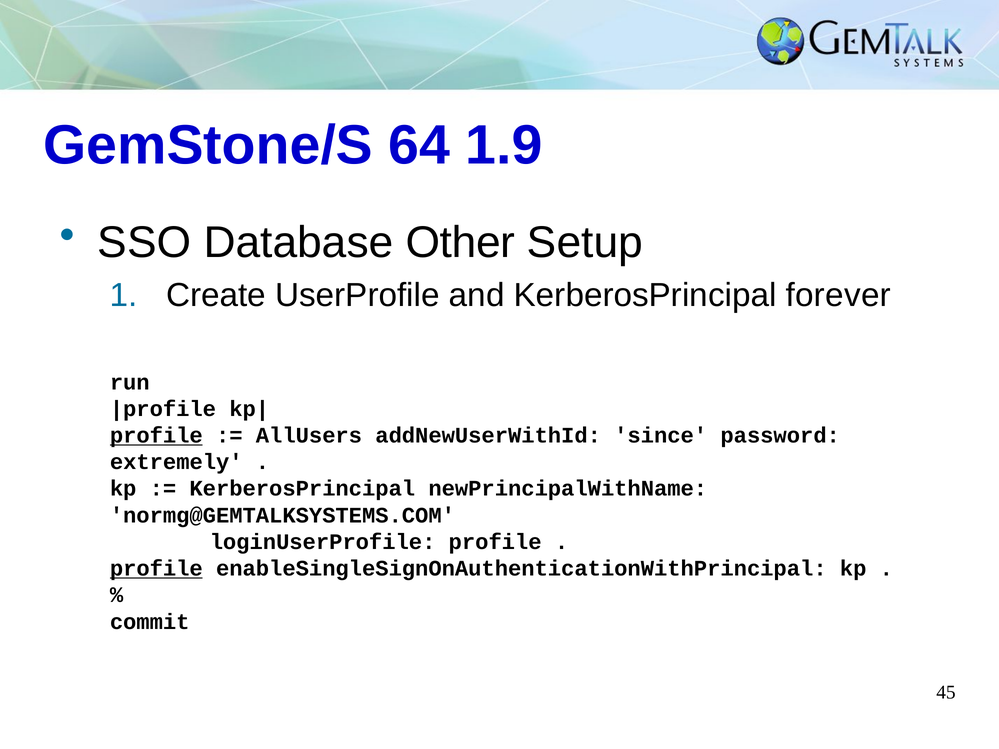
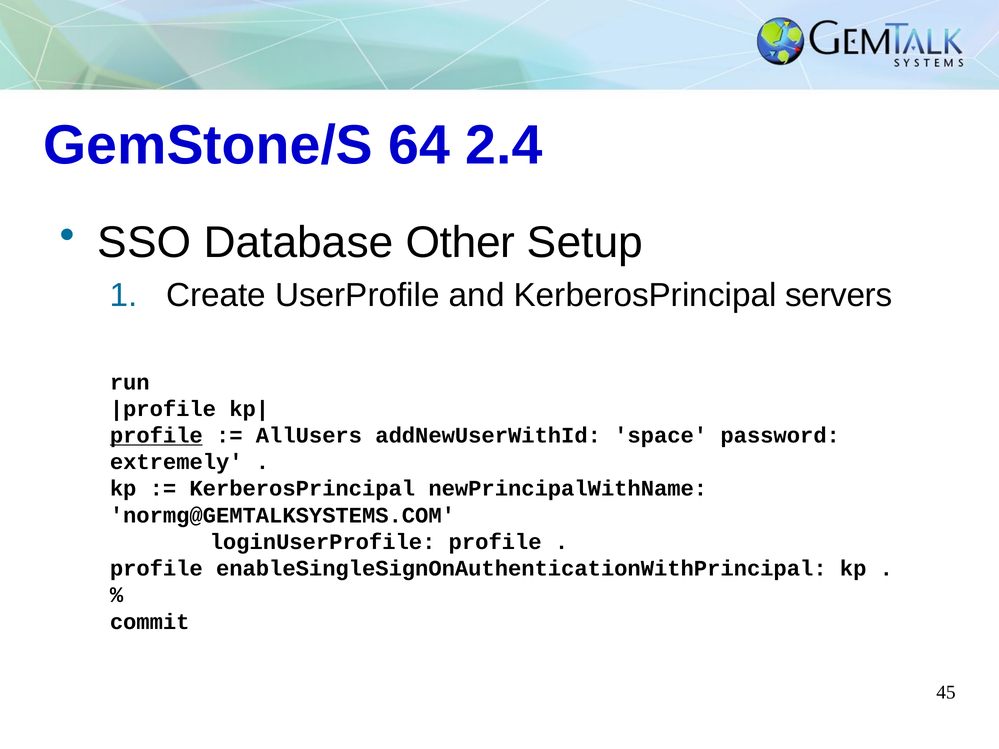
1.9: 1.9 -> 2.4
forever: forever -> servers
since: since -> space
profile at (156, 569) underline: present -> none
